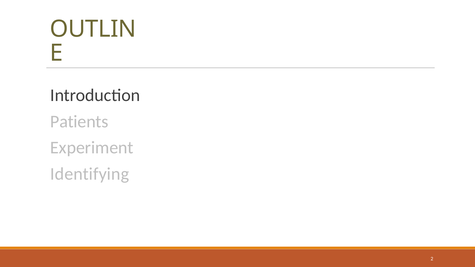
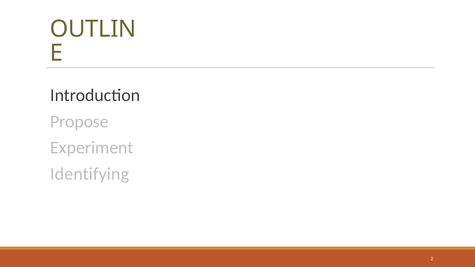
Patients: Patients -> Propose
